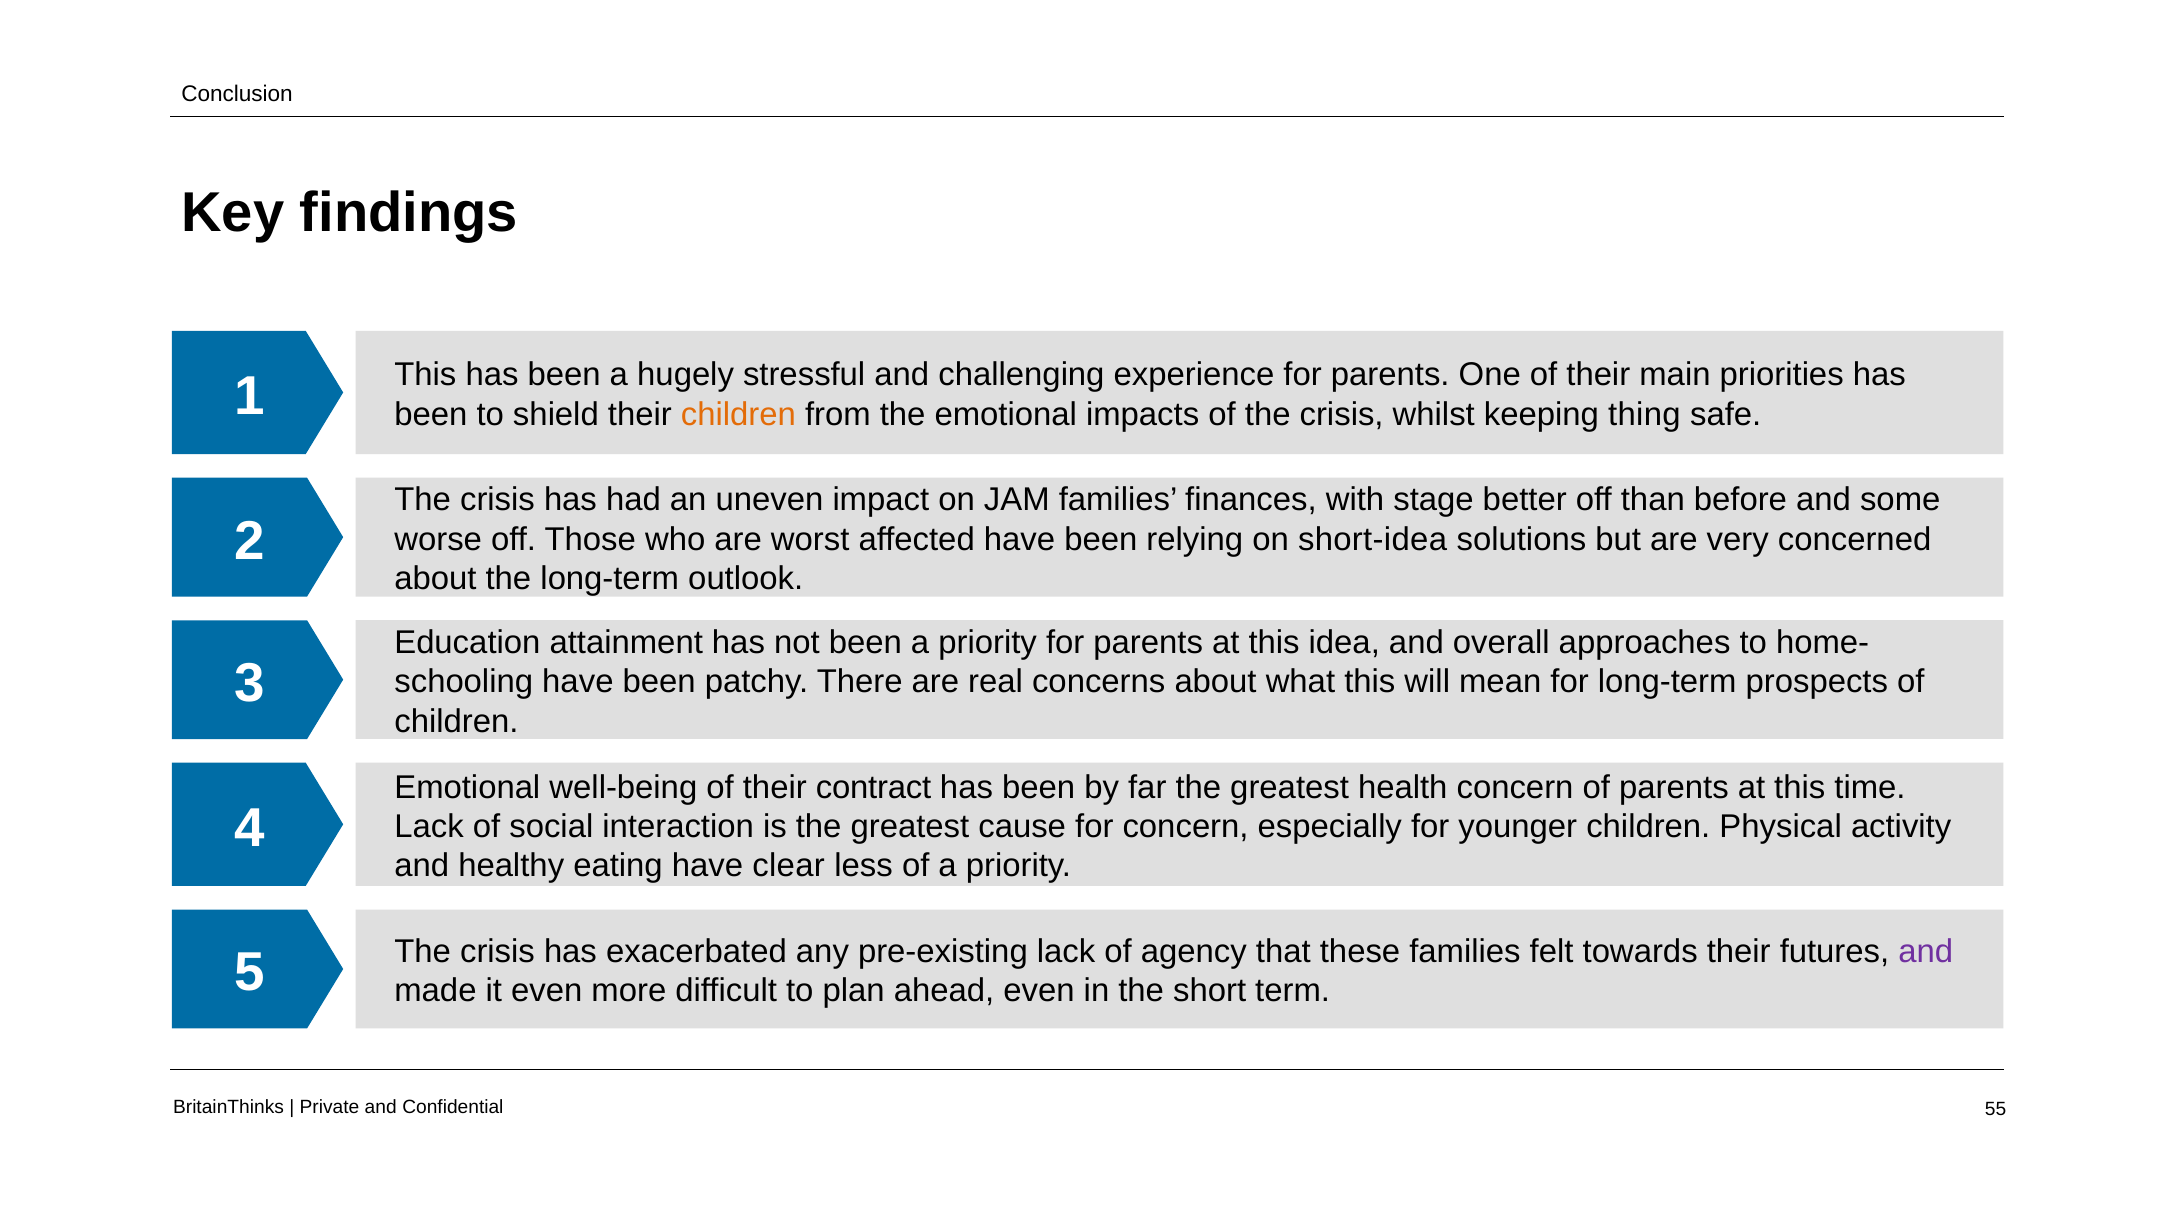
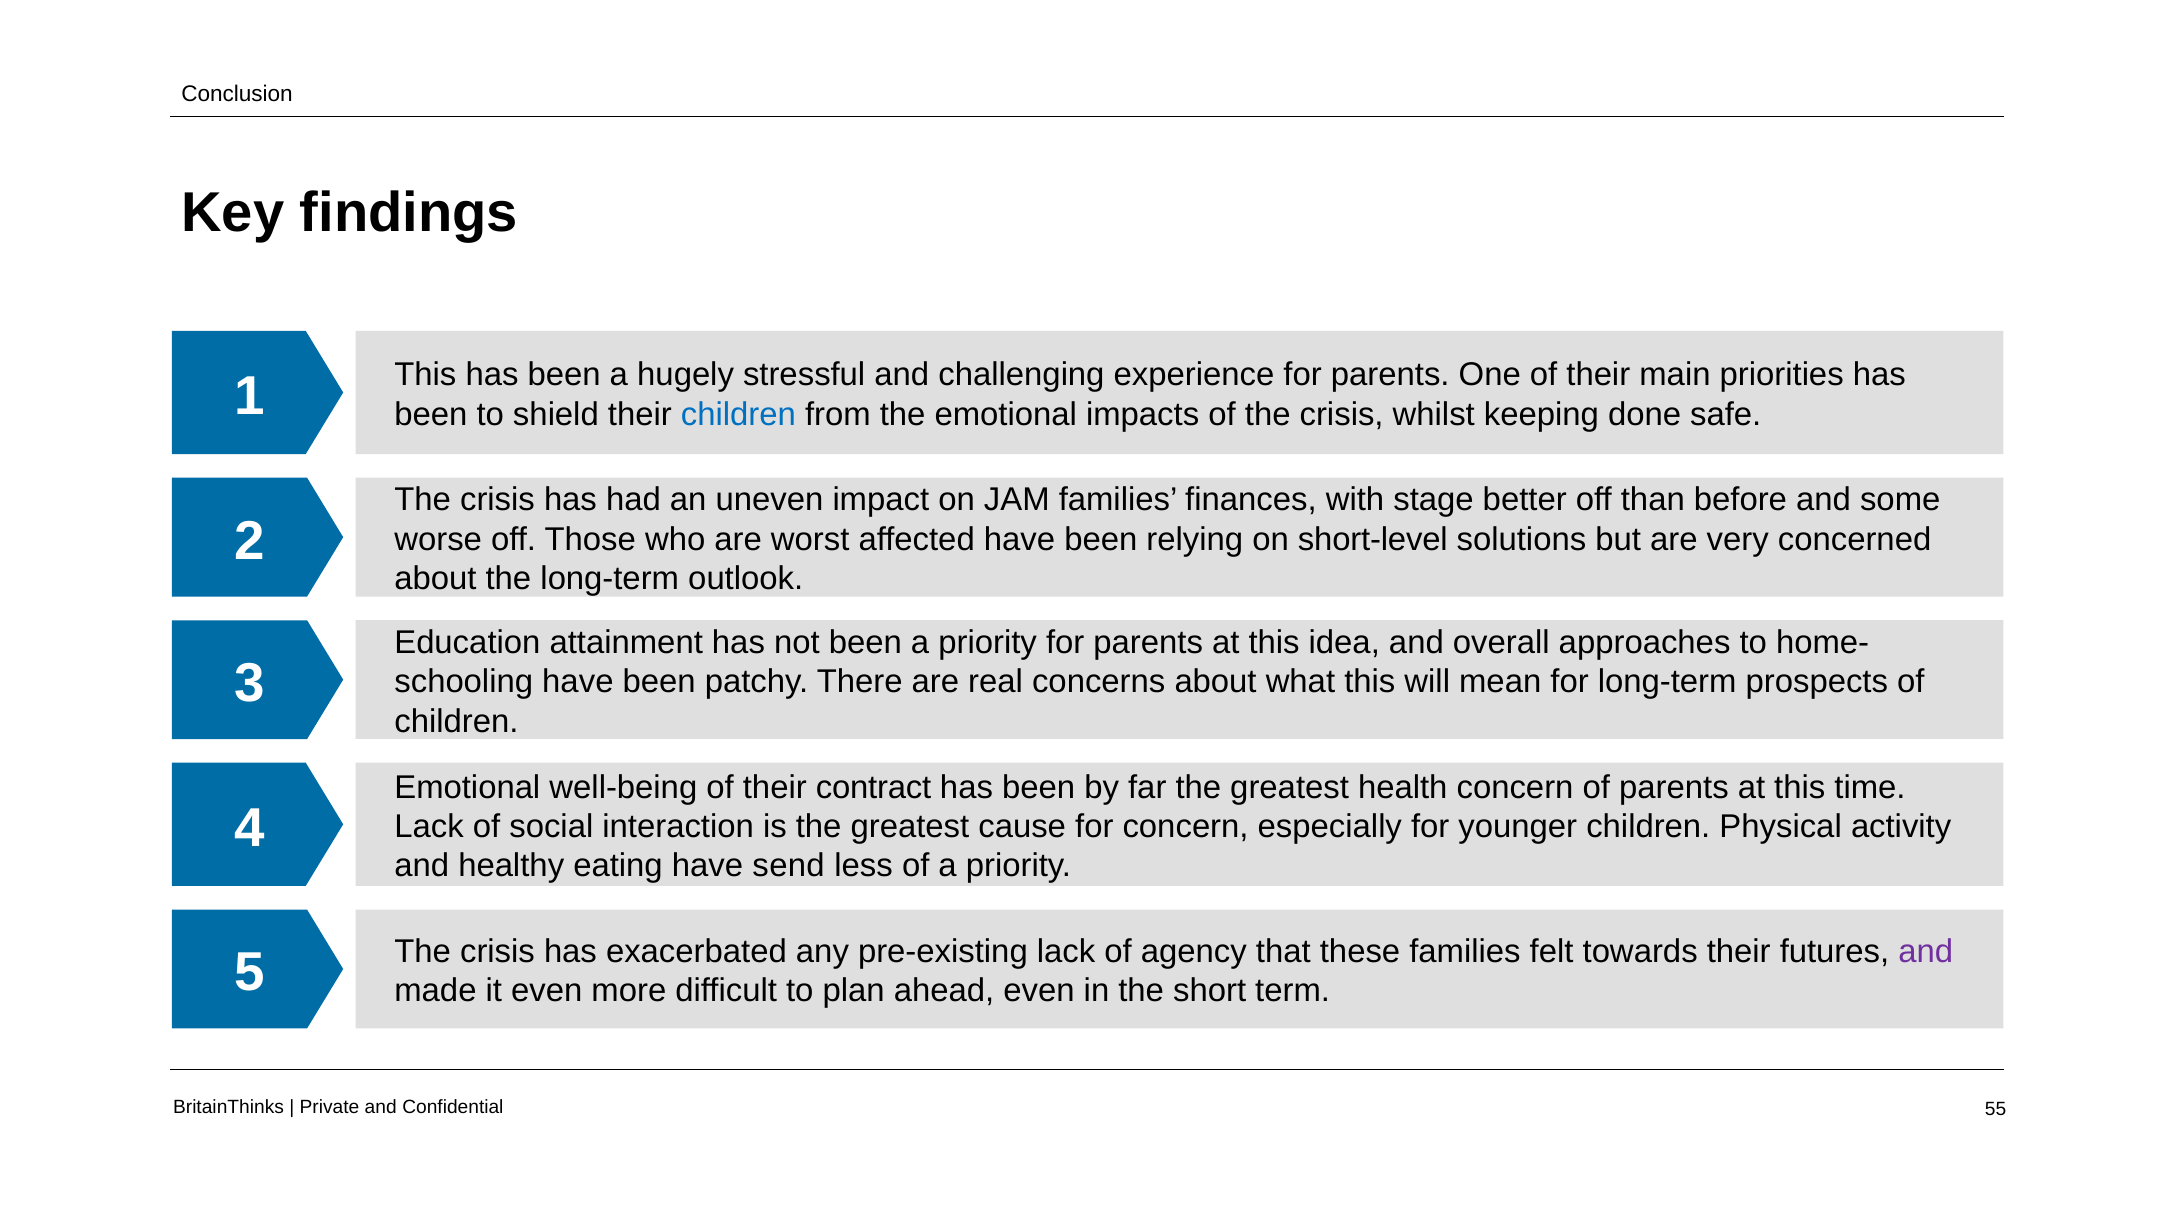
children at (738, 414) colour: orange -> blue
thing: thing -> done
short-idea: short-idea -> short-level
clear: clear -> send
